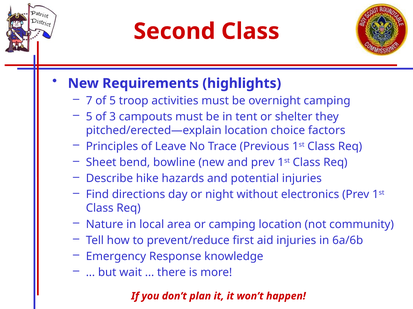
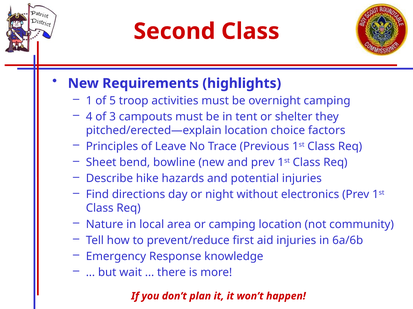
7: 7 -> 1
5 at (89, 117): 5 -> 4
